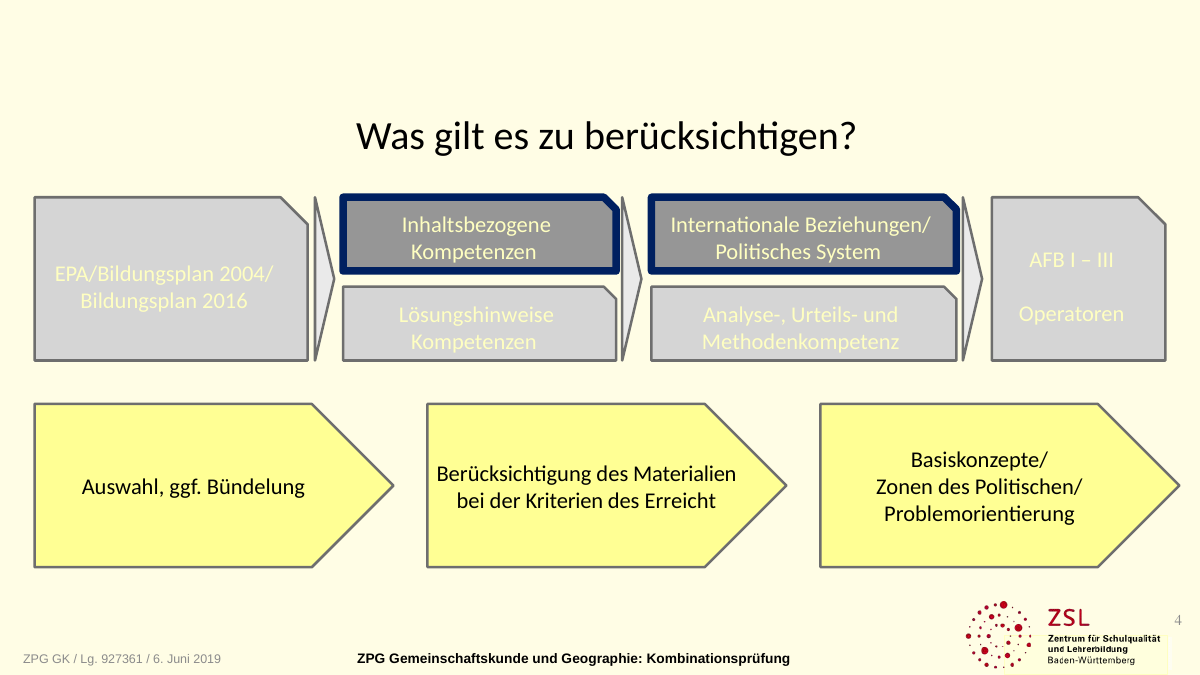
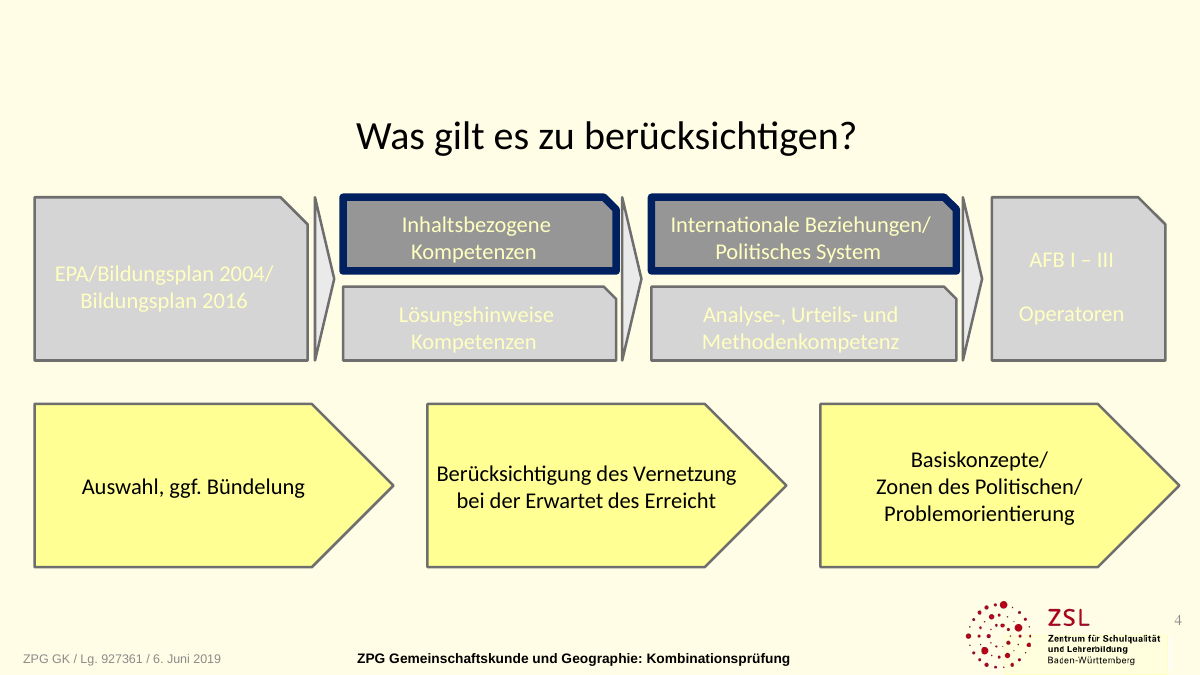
Materialien: Materialien -> Vernetzung
Kriterien: Kriterien -> Erwartet
